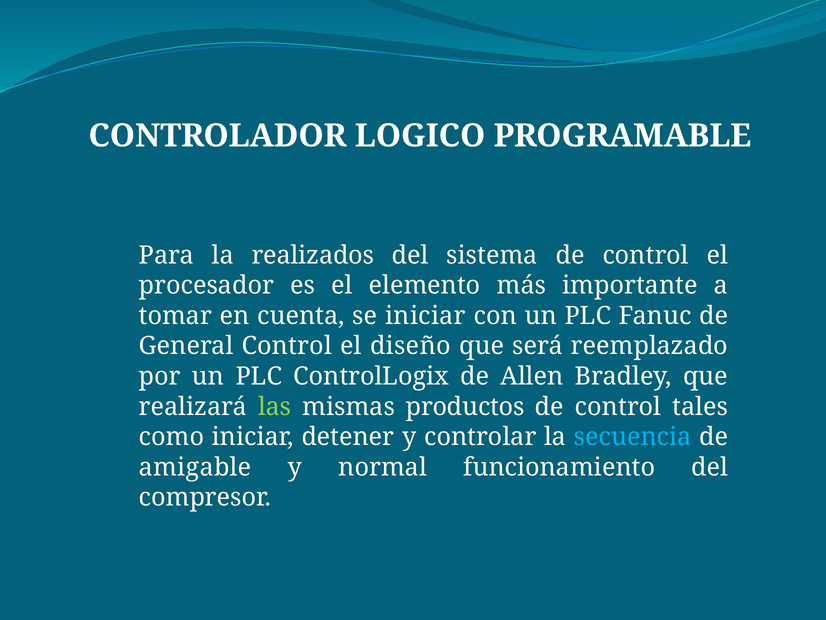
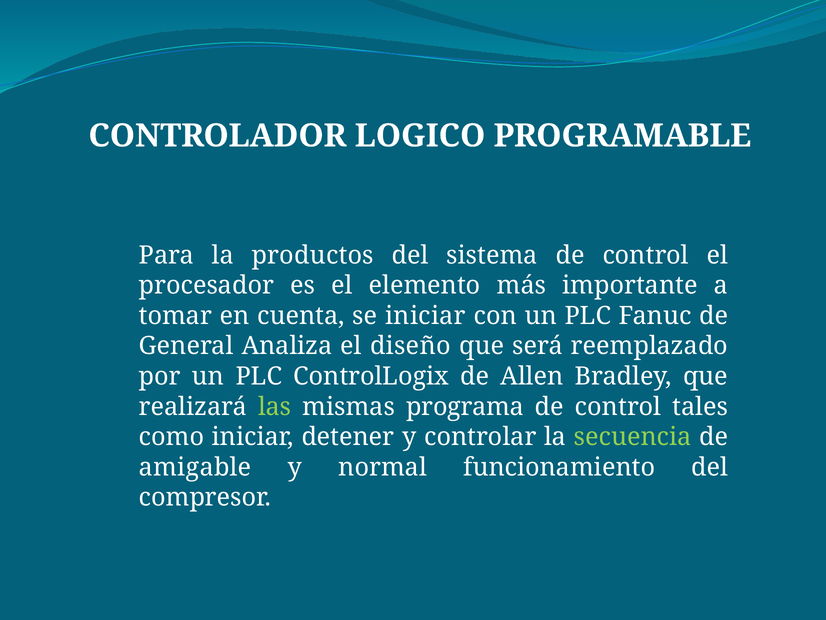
realizados: realizados -> productos
General Control: Control -> Analiza
productos: productos -> programa
secuencia colour: light blue -> light green
